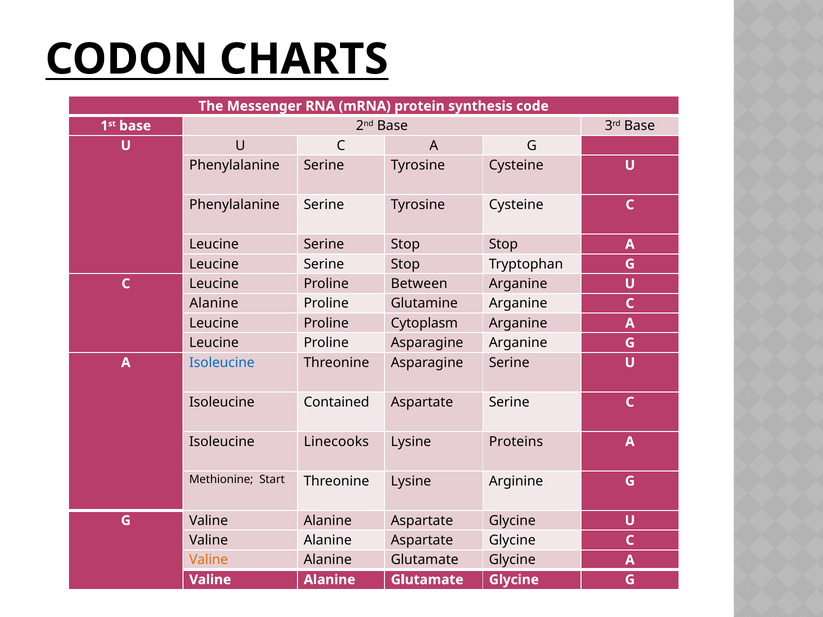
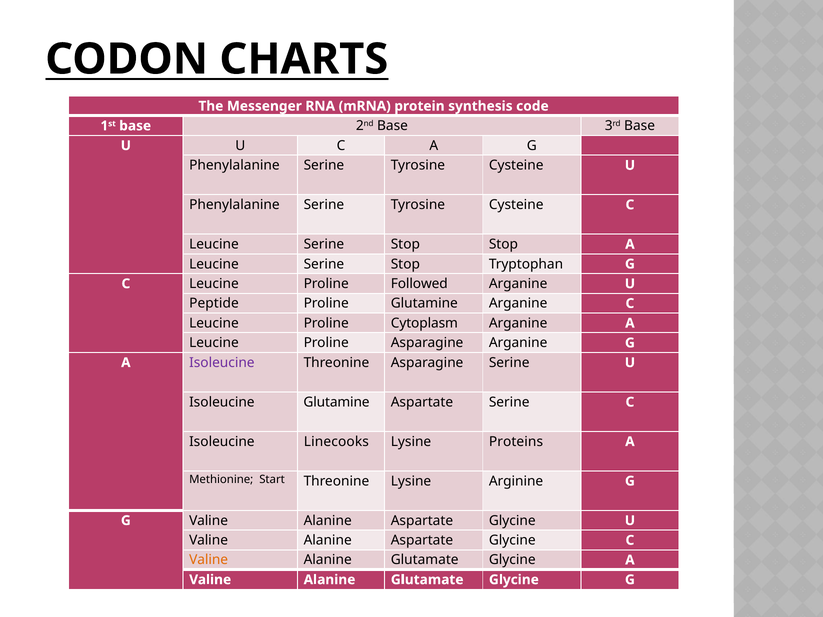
Between: Between -> Followed
Alanine at (214, 304): Alanine -> Peptide
Isoleucine at (222, 363) colour: blue -> purple
Isoleucine Contained: Contained -> Glutamine
